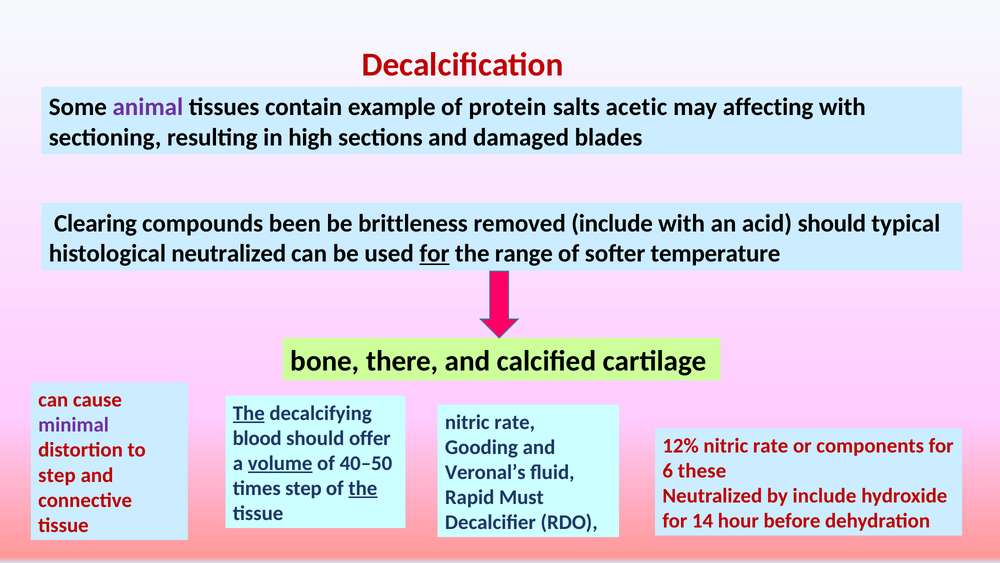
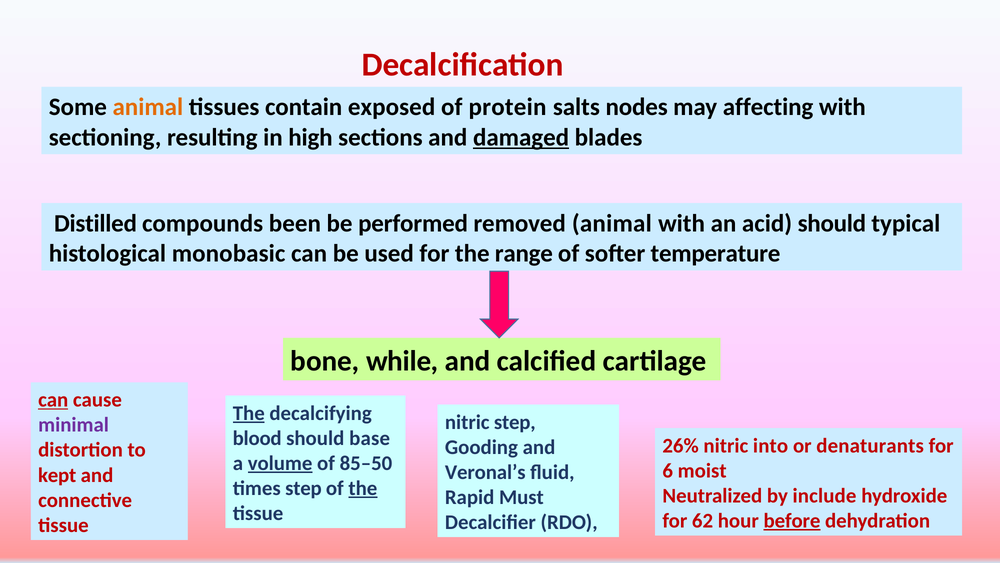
animal at (148, 107) colour: purple -> orange
example: example -> exposed
acetic: acetic -> nodes
damaged underline: none -> present
Clearing: Clearing -> Distilled
brittleness: brittleness -> performed
removed include: include -> animal
histological neutralized: neutralized -> monobasic
for at (434, 253) underline: present -> none
there: there -> while
can at (53, 400) underline: none -> present
rate at (515, 422): rate -> step
offer: offer -> base
12%: 12% -> 26%
rate at (771, 445): rate -> into
components: components -> denaturants
40–50: 40–50 -> 85–50
these: these -> moist
step at (57, 475): step -> kept
14: 14 -> 62
before underline: none -> present
